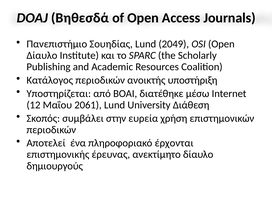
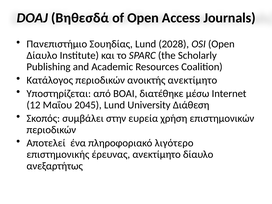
2049: 2049 -> 2028
ανοικτής υποστήριξη: υποστήριξη -> ανεκτίμητο
2061: 2061 -> 2045
έρχονται: έρχονται -> λιγότερο
δημιουργούς: δημιουργούς -> ανεξαρτήτως
